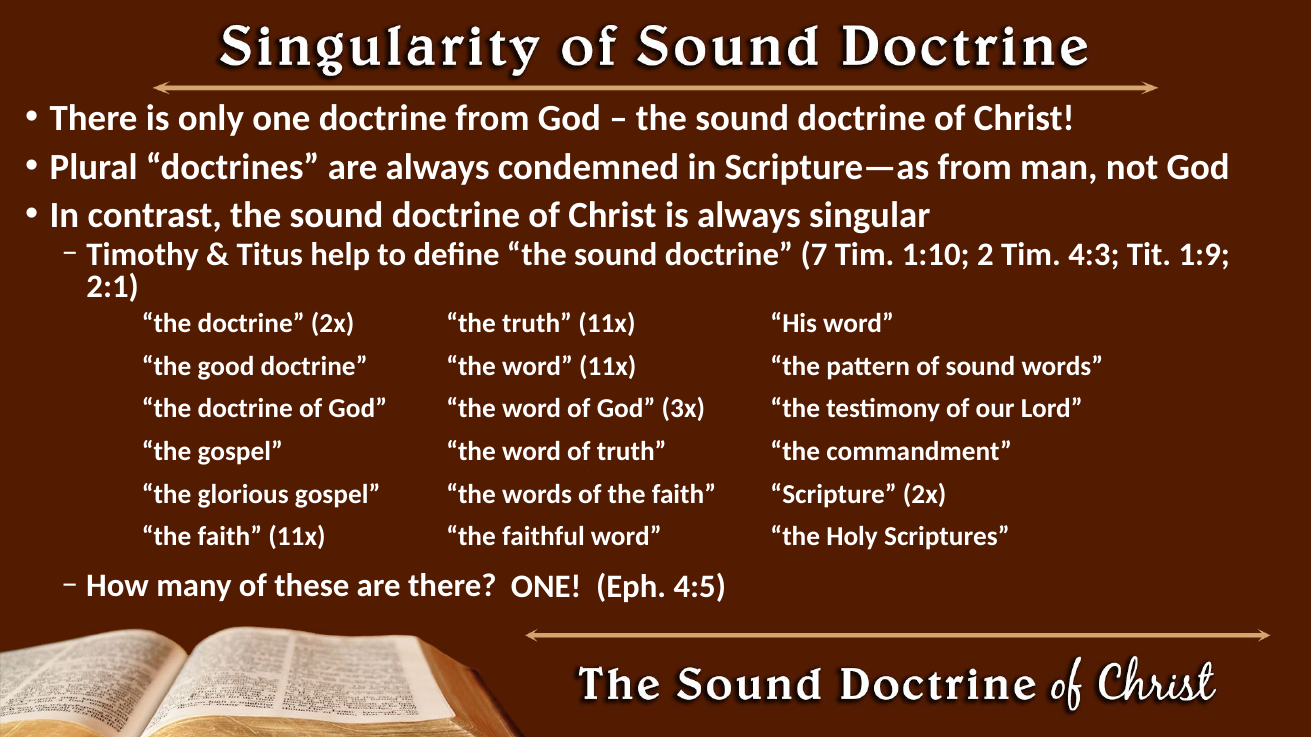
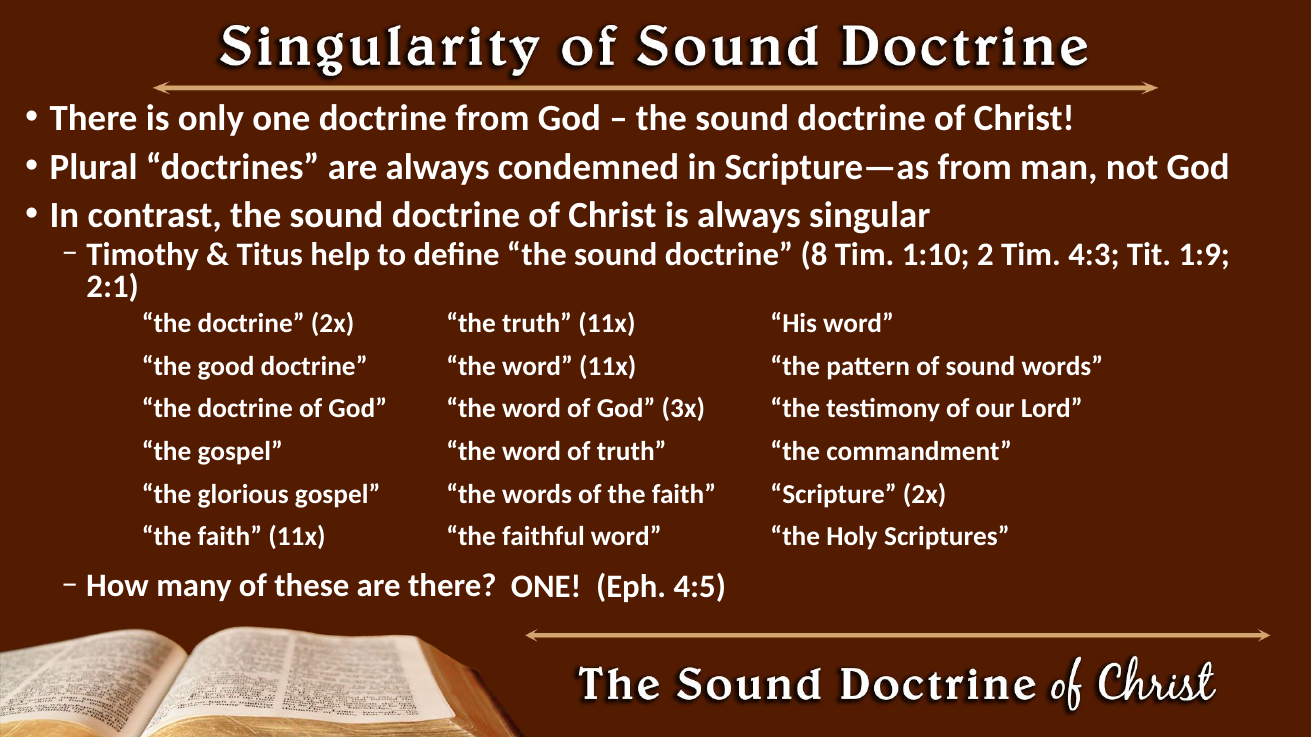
7: 7 -> 8
